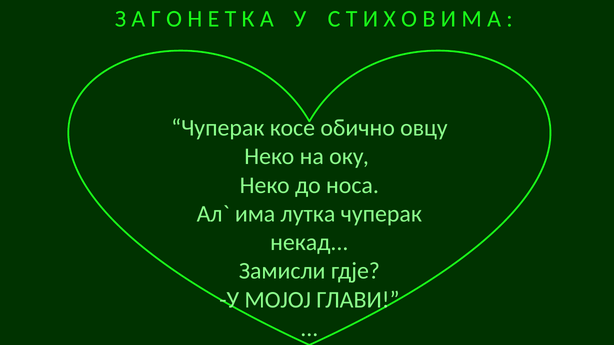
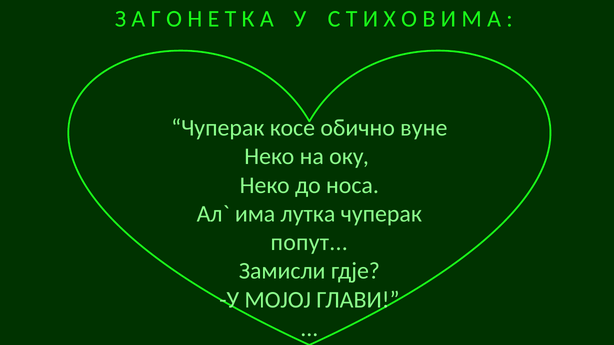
овцу: овцу -> вуне
некад: некад -> попут
